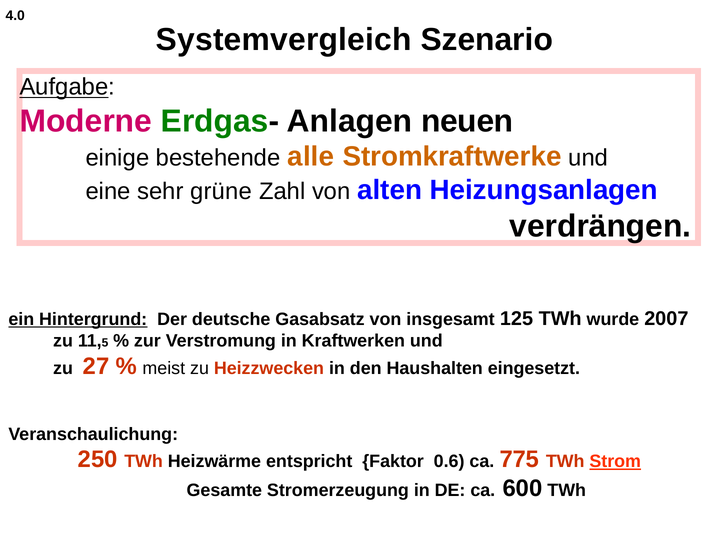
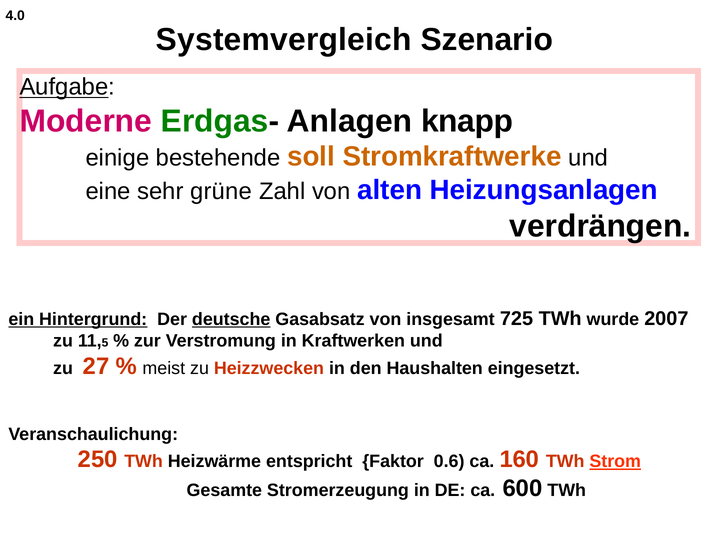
neuen: neuen -> knapp
alle: alle -> soll
deutsche underline: none -> present
125: 125 -> 725
775: 775 -> 160
